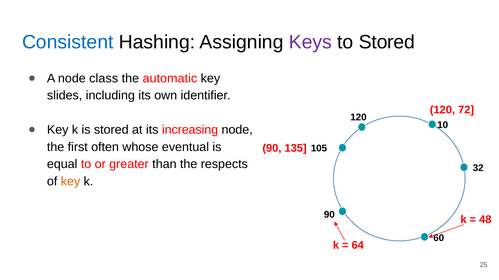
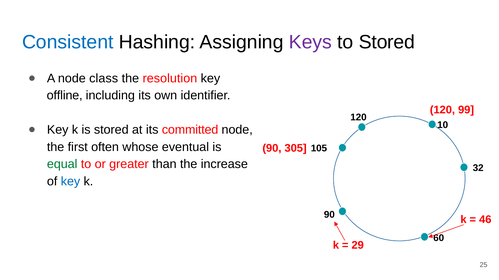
automatic: automatic -> resolution
slides: slides -> offline
72: 72 -> 99
increasing: increasing -> committed
135: 135 -> 305
equal colour: black -> green
respects: respects -> increase
key at (70, 182) colour: orange -> blue
48: 48 -> 46
64: 64 -> 29
